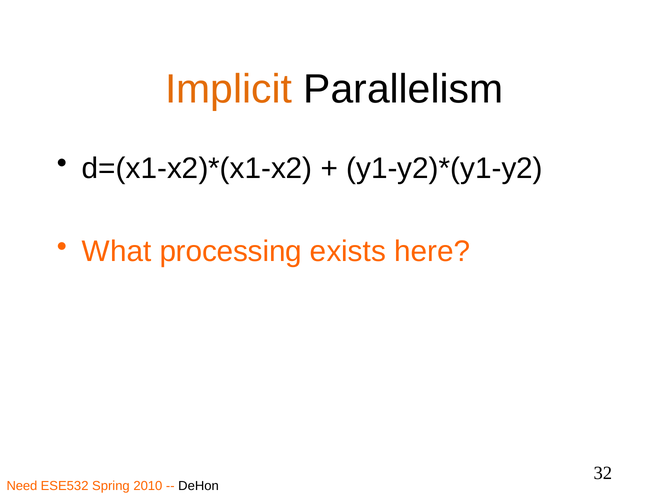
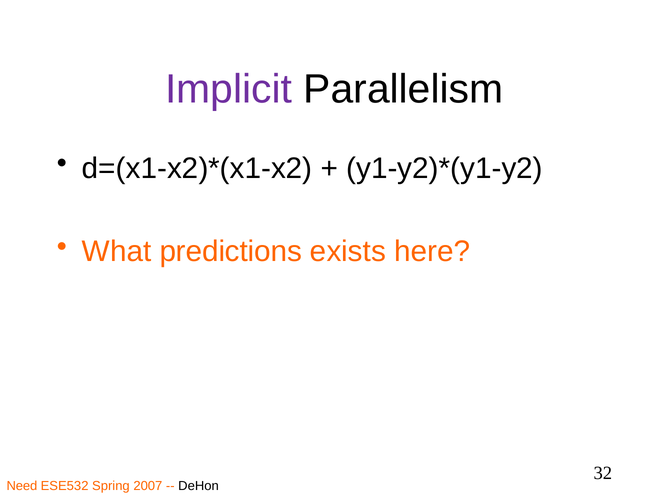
Implicit colour: orange -> purple
processing: processing -> predictions
2010: 2010 -> 2007
